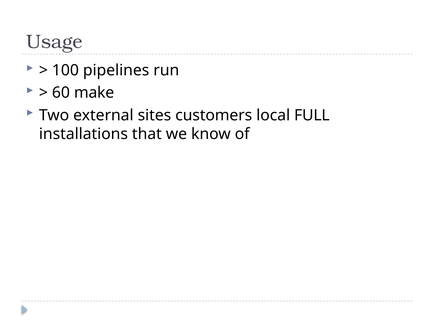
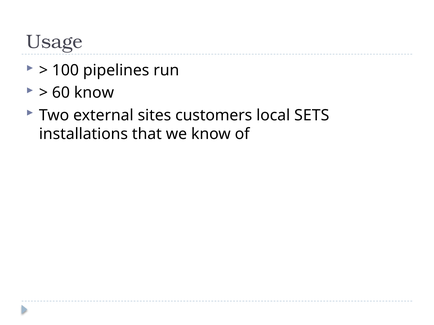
60 make: make -> know
FULL: FULL -> SETS
